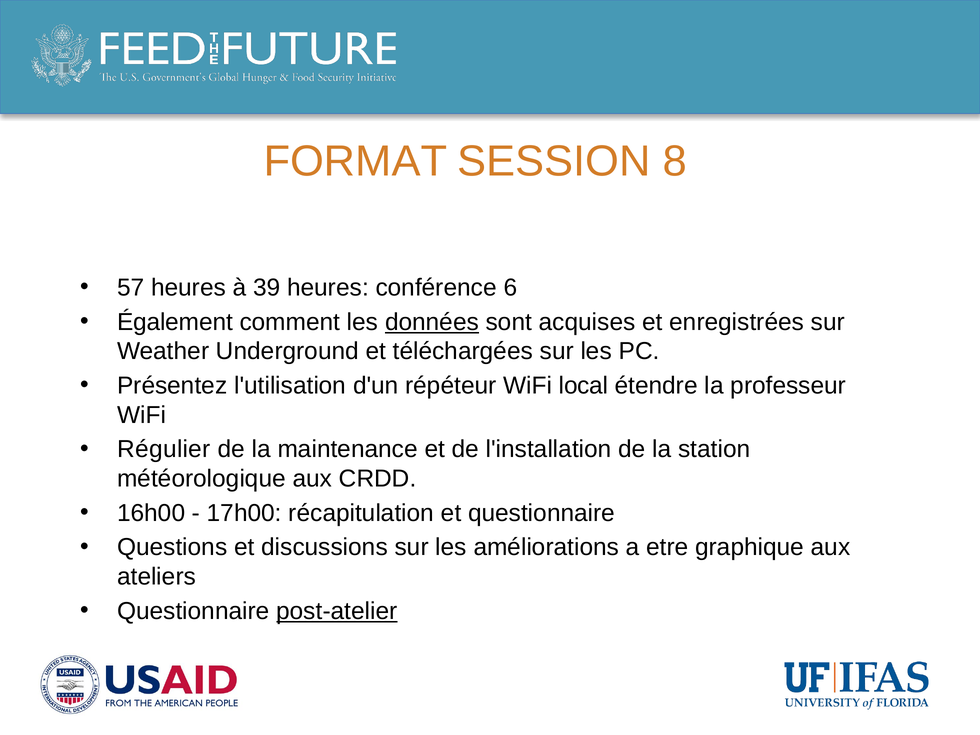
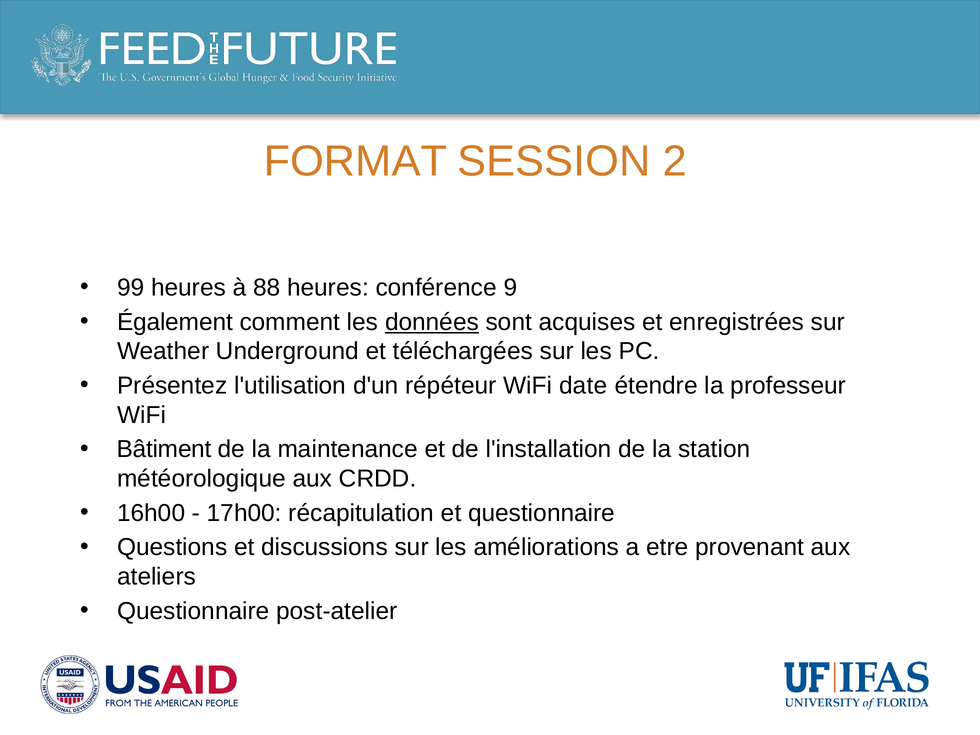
8: 8 -> 2
57: 57 -> 99
39: 39 -> 88
6: 6 -> 9
local: local -> date
Régulier: Régulier -> Bâtiment
graphique: graphique -> provenant
post-atelier underline: present -> none
